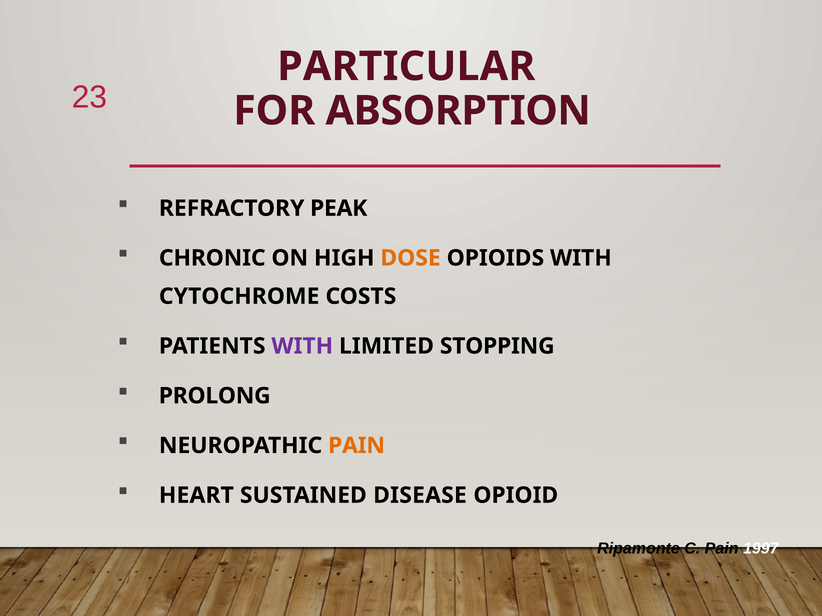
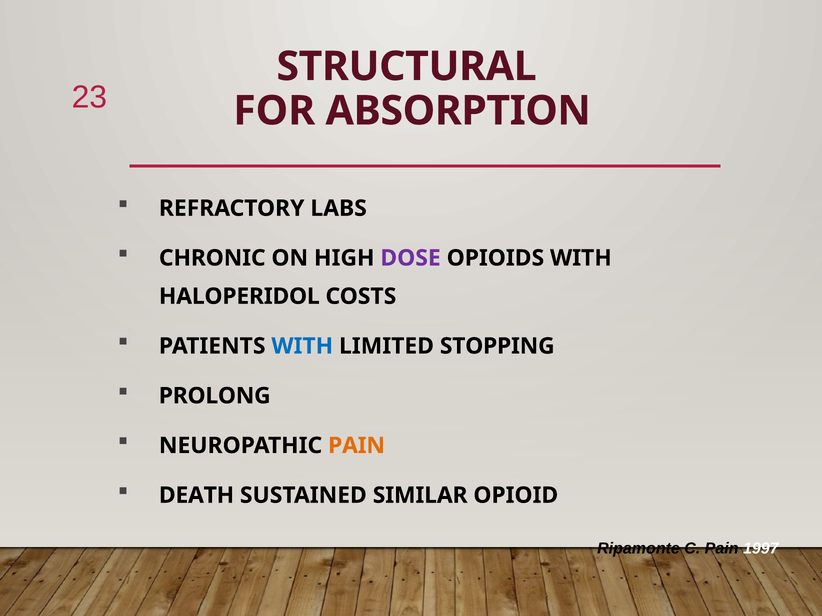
PARTICULAR: PARTICULAR -> STRUCTURAL
PEAK: PEAK -> LABS
DOSE colour: orange -> purple
CYTOCHROME: CYTOCHROME -> HALOPERIDOL
WITH at (302, 346) colour: purple -> blue
HEART: HEART -> DEATH
DISEASE: DISEASE -> SIMILAR
